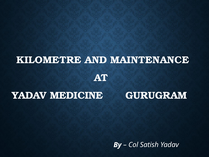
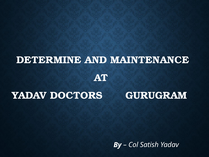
KILOMETRE: KILOMETRE -> DETERMINE
MEDICINE: MEDICINE -> DOCTORS
